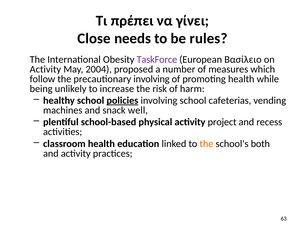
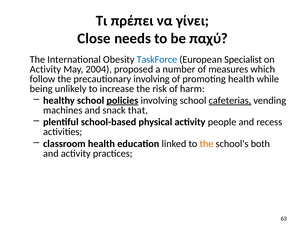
rules: rules -> παχύ
TaskForce colour: purple -> blue
Βασίλειο: Βασίλειο -> Specialist
cafeterias underline: none -> present
well: well -> that
project: project -> people
